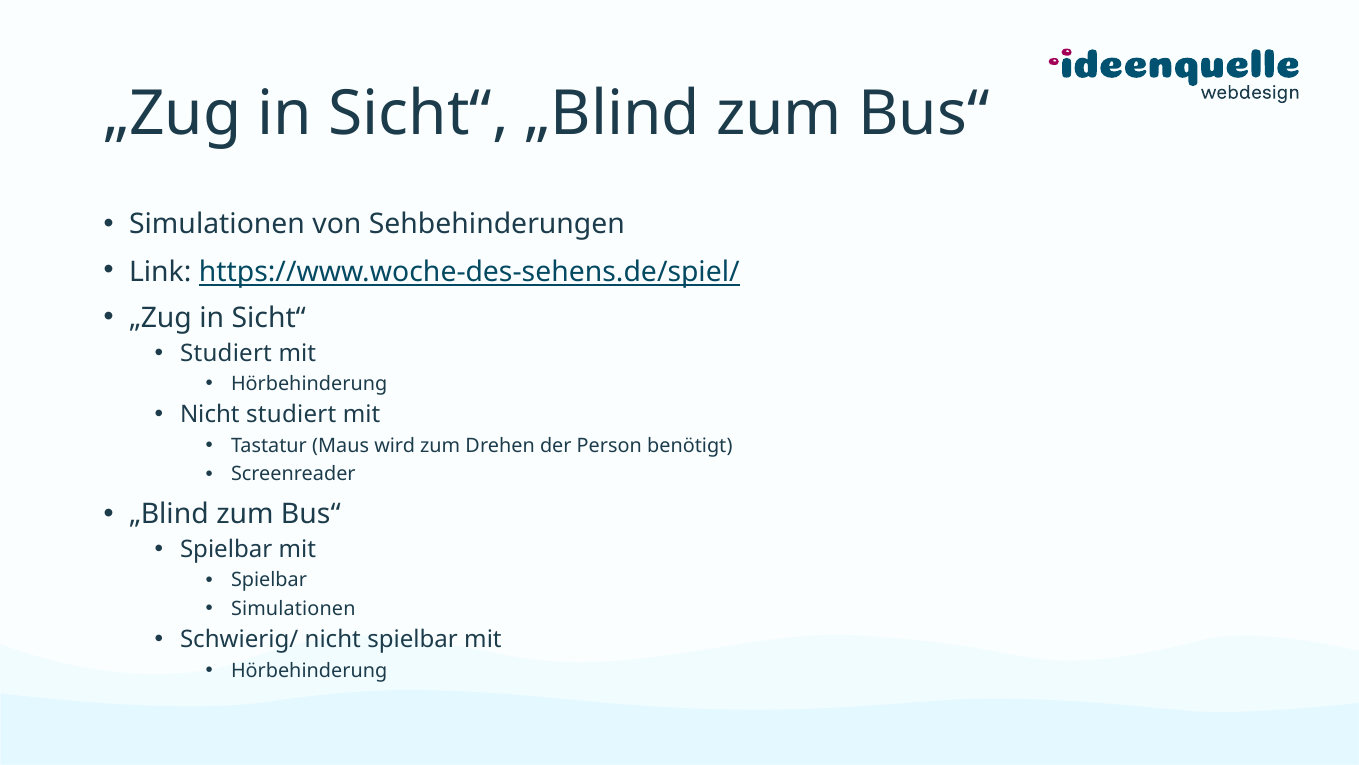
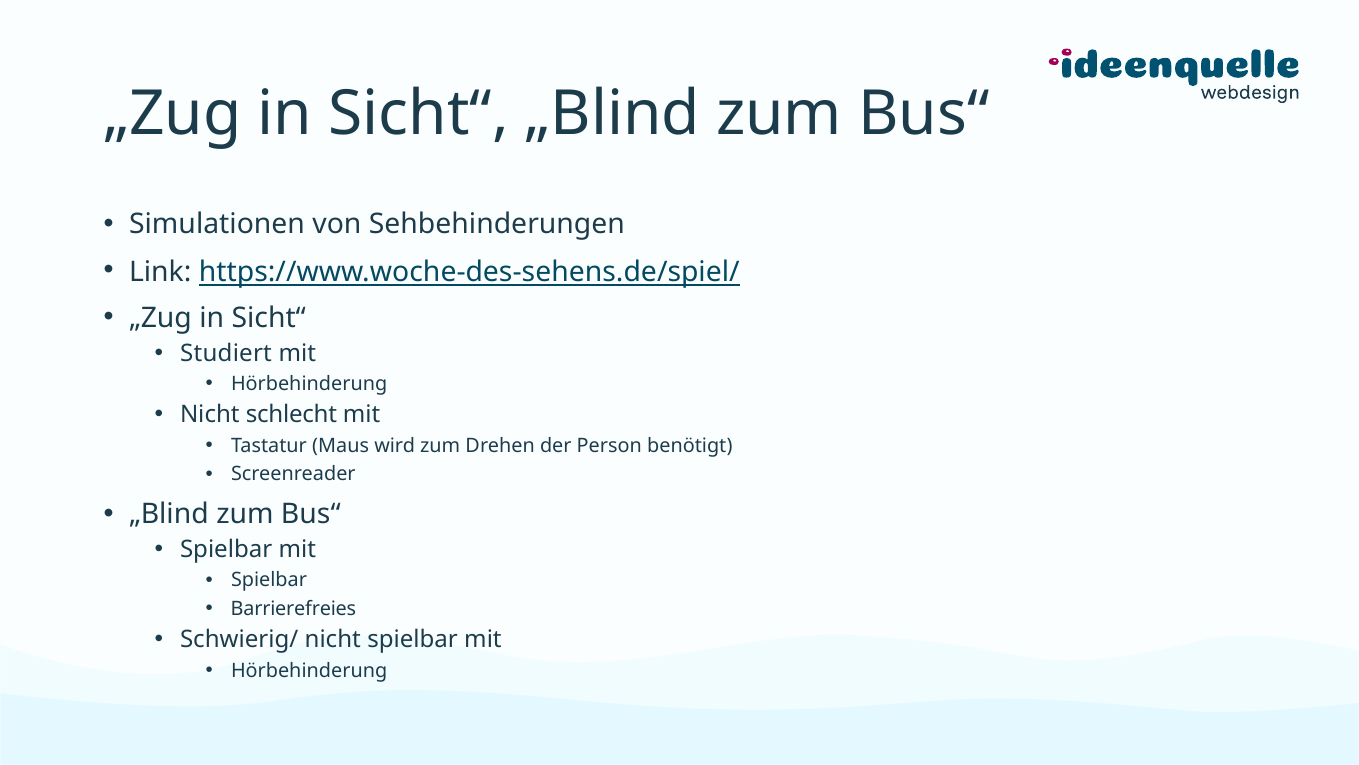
Nicht studiert: studiert -> schlecht
Simulationen at (293, 608): Simulationen -> Barrierefreies
